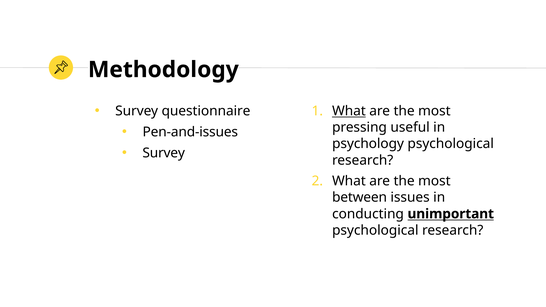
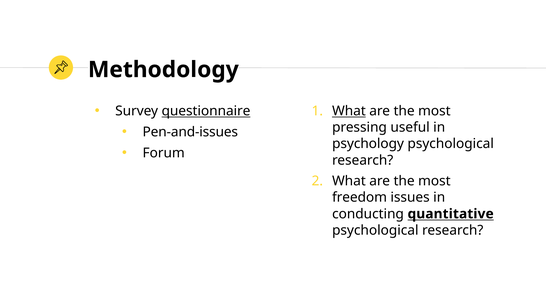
questionnaire underline: none -> present
Survey at (164, 153): Survey -> Forum
between: between -> freedom
unimportant: unimportant -> quantitative
